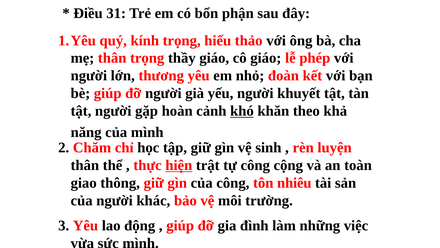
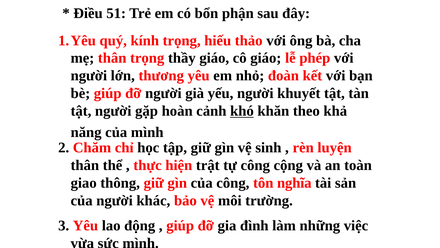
31: 31 -> 51
hiện underline: present -> none
nhiêu: nhiêu -> nghĩa
